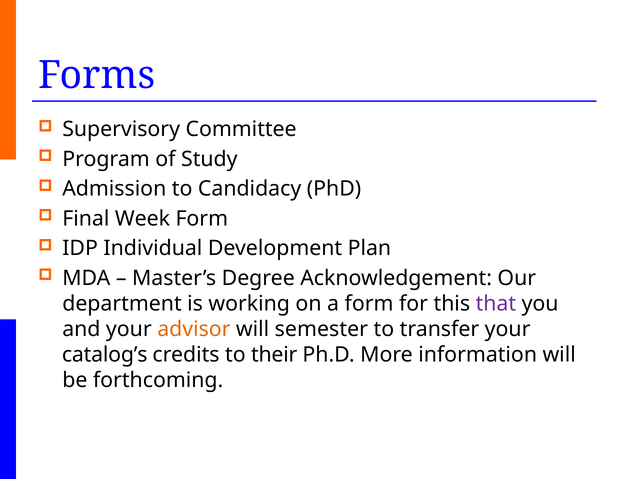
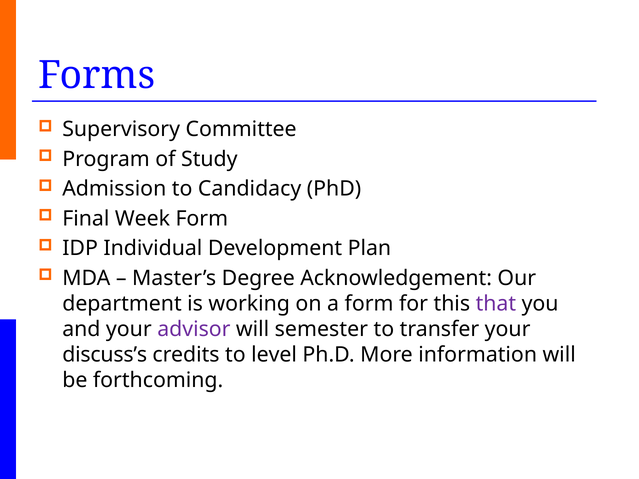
advisor colour: orange -> purple
catalog’s: catalog’s -> discuss’s
their: their -> level
